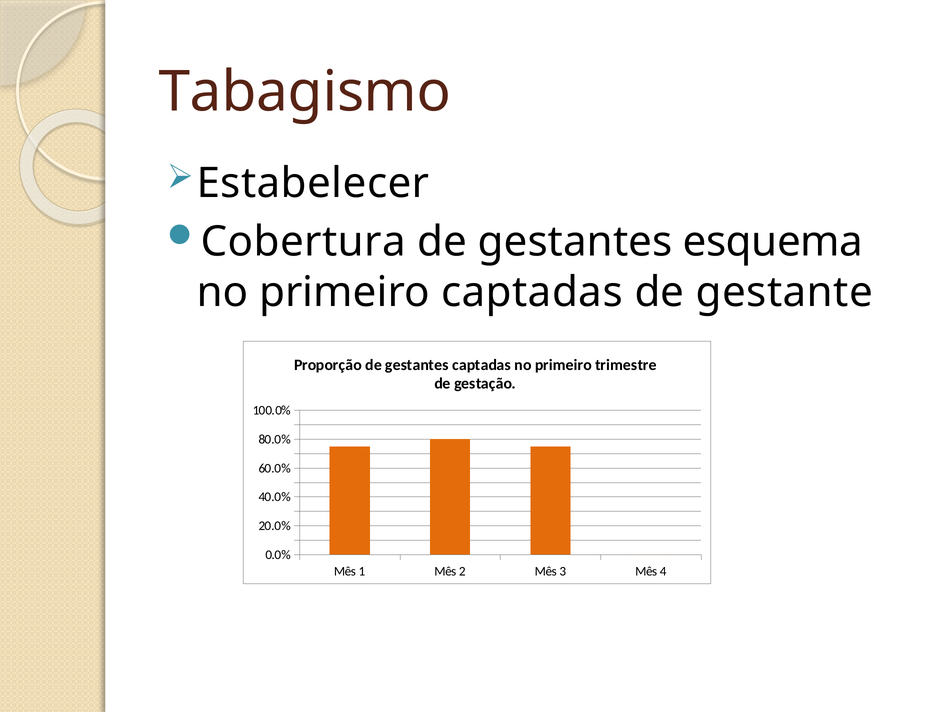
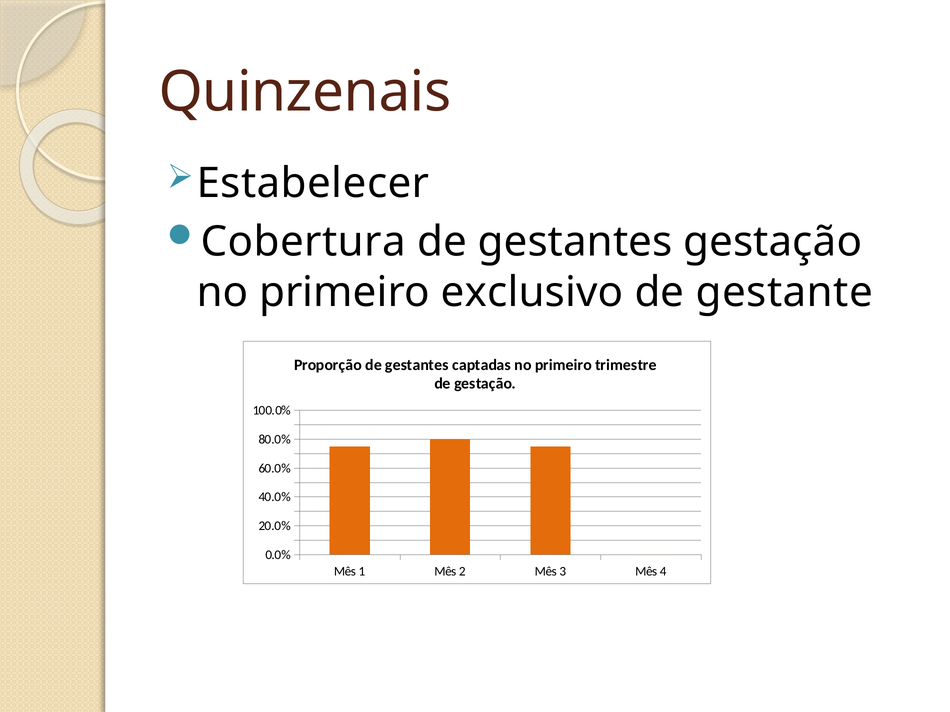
Tabagismo: Tabagismo -> Quinzenais
gestantes esquema: esquema -> gestação
primeiro captadas: captadas -> exclusivo
